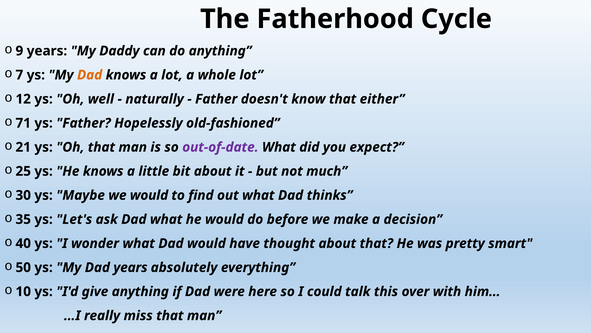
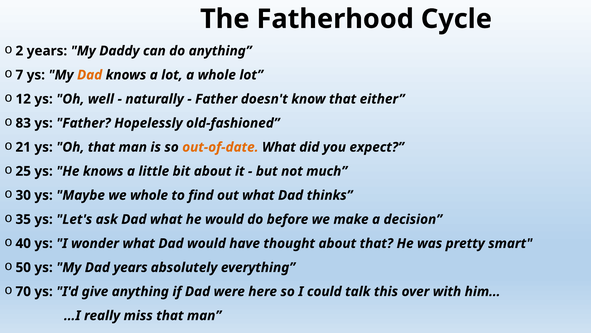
9: 9 -> 2
71: 71 -> 83
out-of-date colour: purple -> orange
we would: would -> whole
10: 10 -> 70
